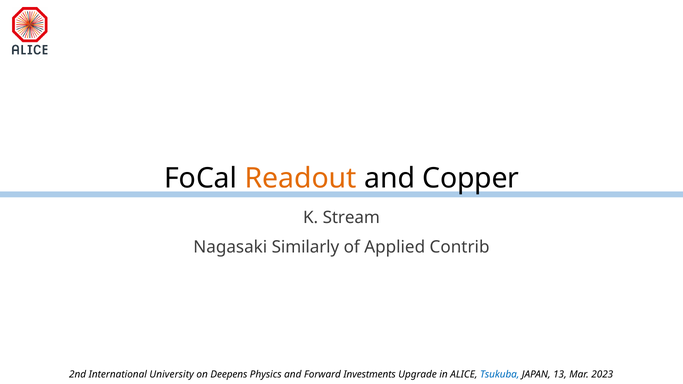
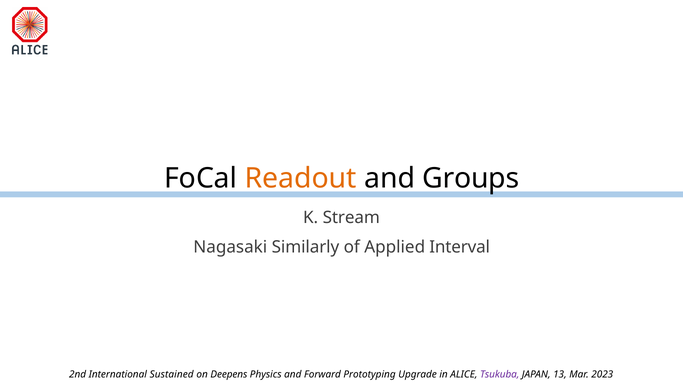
Copper: Copper -> Groups
Contrib: Contrib -> Interval
University: University -> Sustained
Investments: Investments -> Prototyping
Tsukuba colour: blue -> purple
